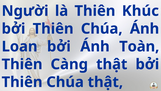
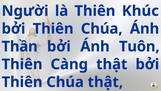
Loan: Loan -> Thần
Toàn: Toàn -> Tuôn
